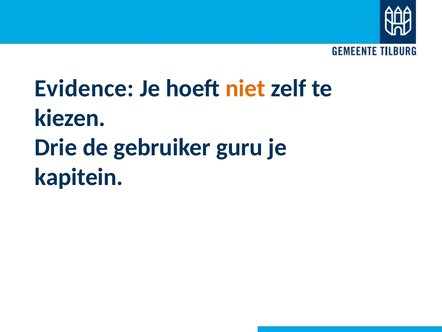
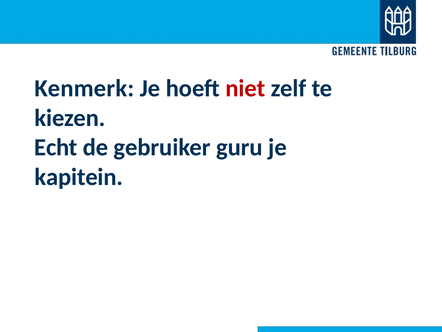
Evidence: Evidence -> Kenmerk
niet colour: orange -> red
Drie: Drie -> Echt
